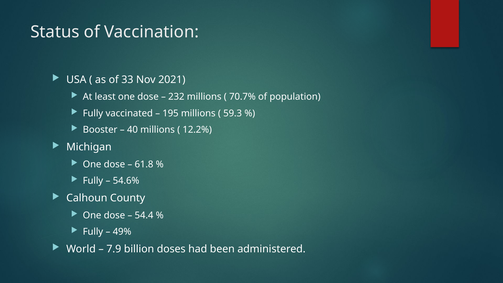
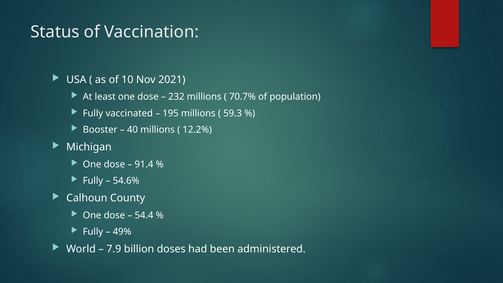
33: 33 -> 10
61.8: 61.8 -> 91.4
